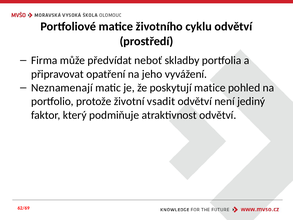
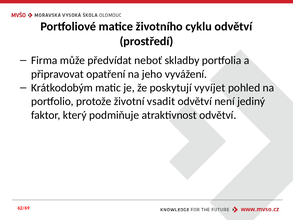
Neznamenají: Neznamenají -> Krátkodobým
poskytují matice: matice -> vyvíjet
